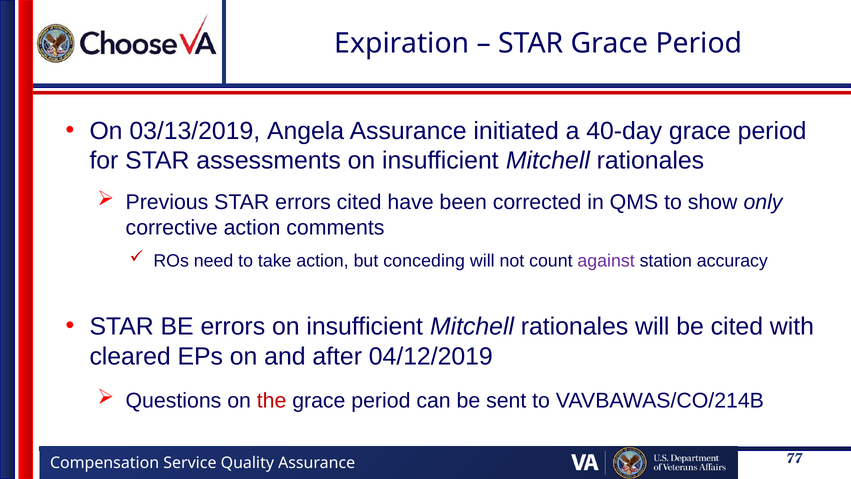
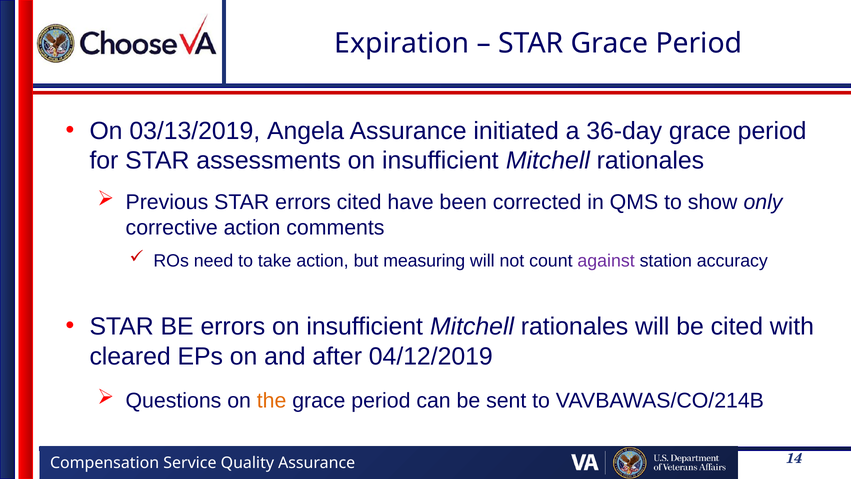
40-day: 40-day -> 36-day
conceding: conceding -> measuring
the colour: red -> orange
77: 77 -> 14
